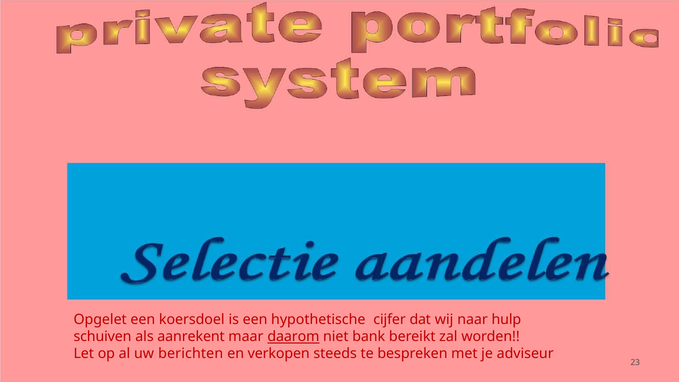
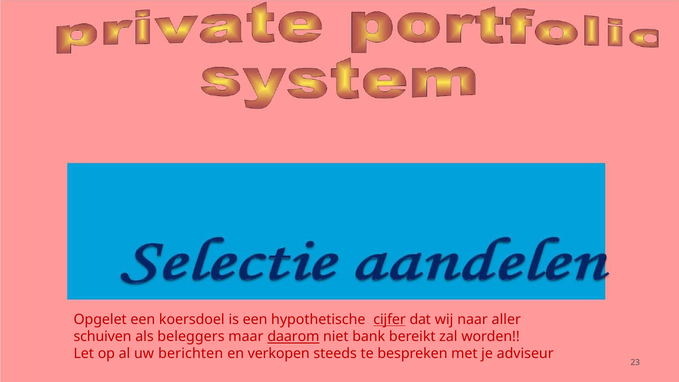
cijfer underline: none -> present
hulp: hulp -> aller
aanrekent: aanrekent -> beleggers
